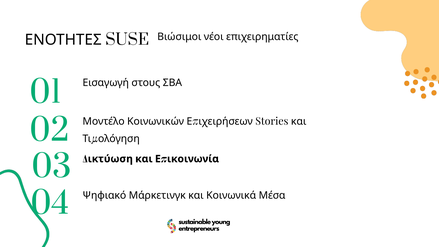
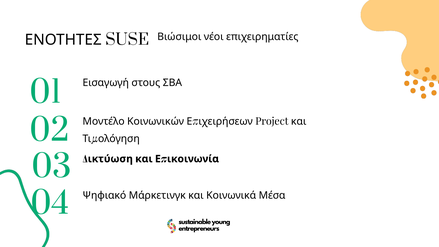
Stories: Stories -> Project
